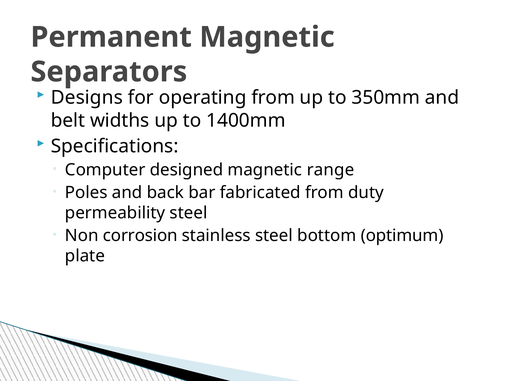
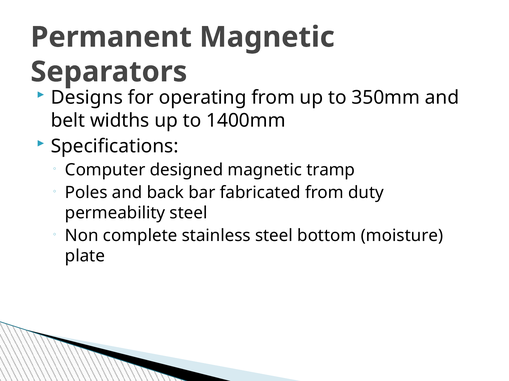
range: range -> tramp
corrosion: corrosion -> complete
optimum: optimum -> moisture
